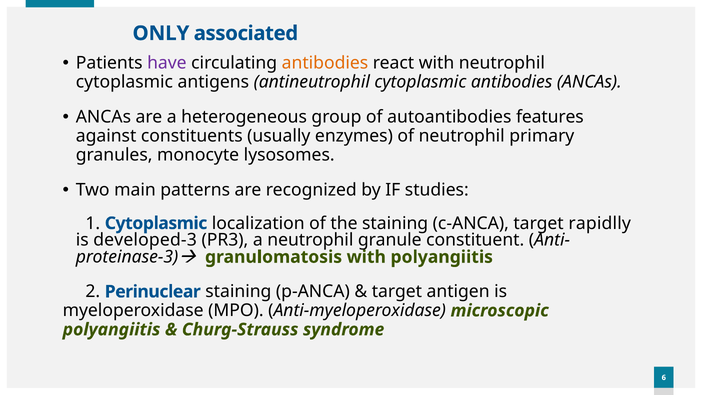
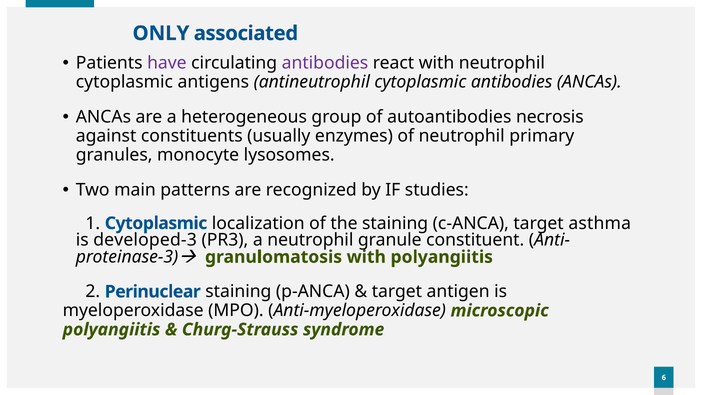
antibodies at (325, 63) colour: orange -> purple
features: features -> necrosis
rapidlly: rapidlly -> asthma
